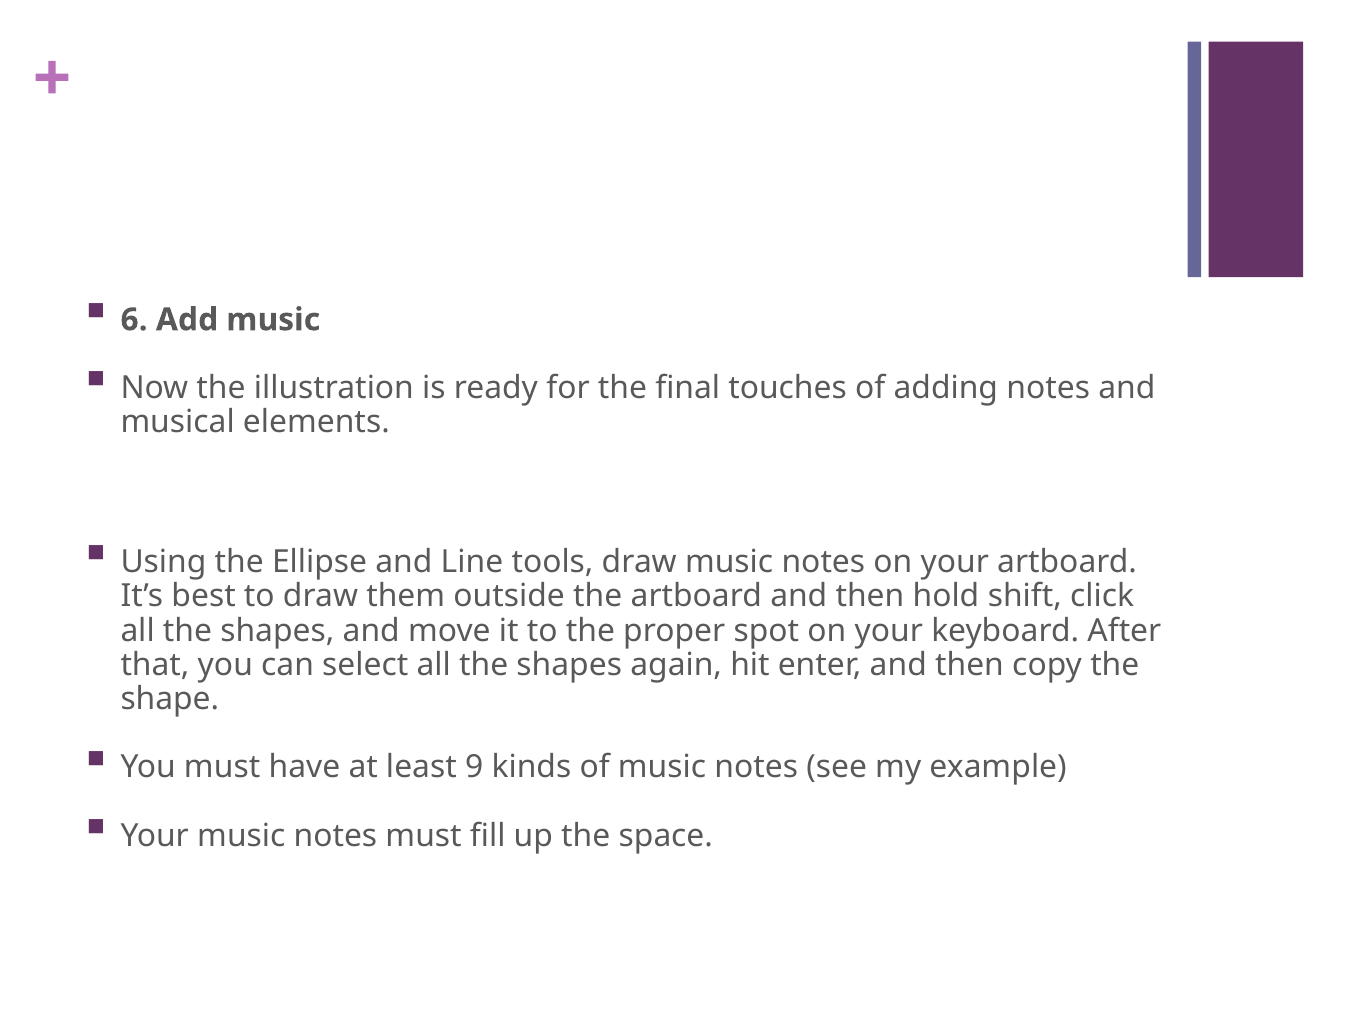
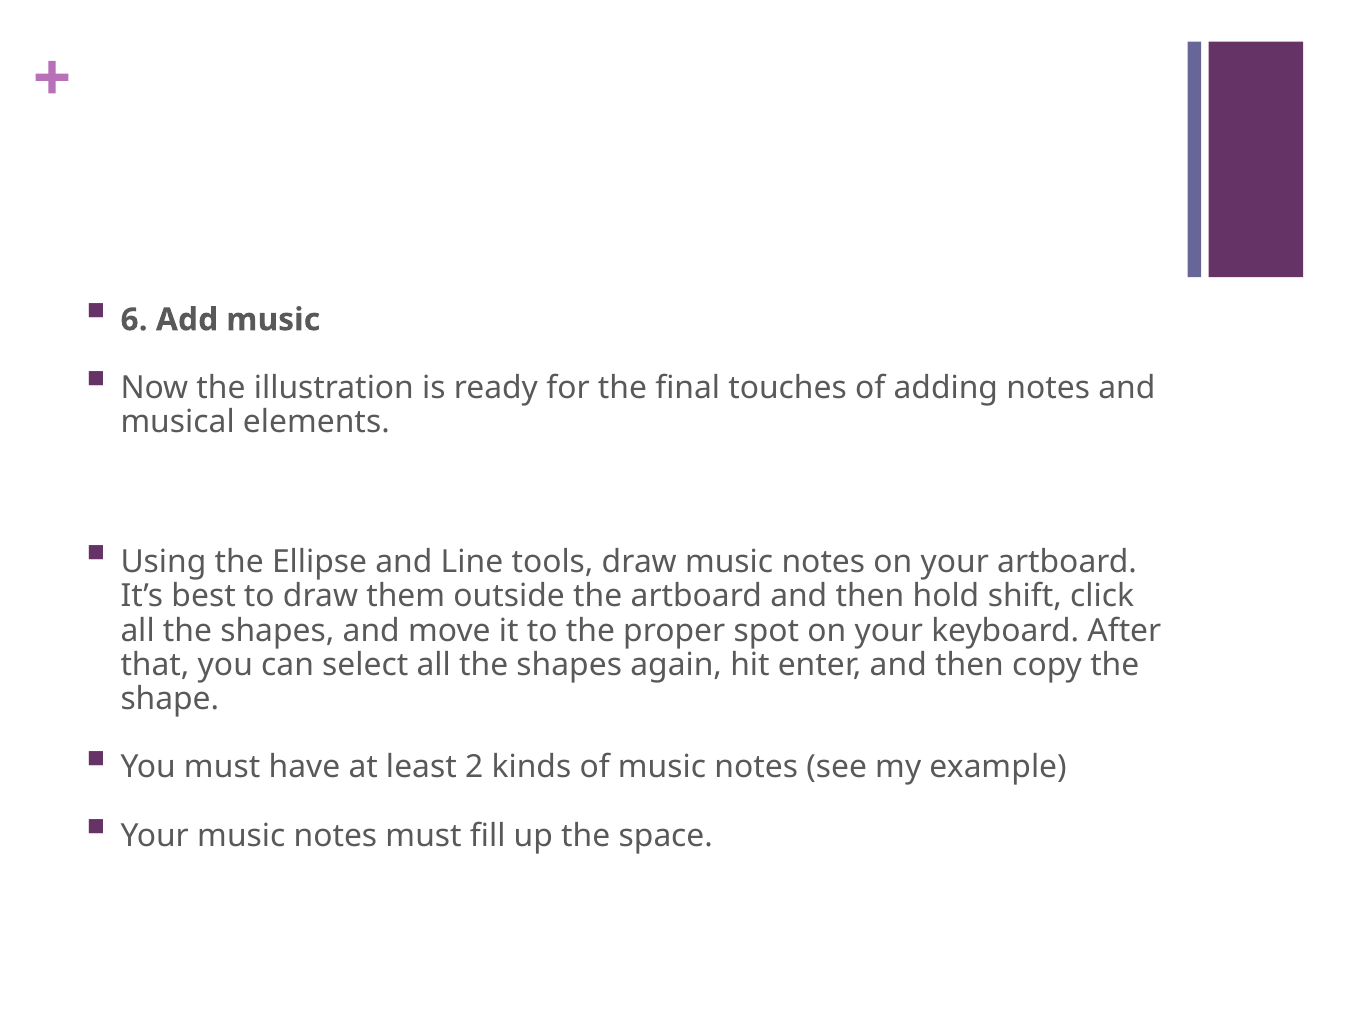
9: 9 -> 2
